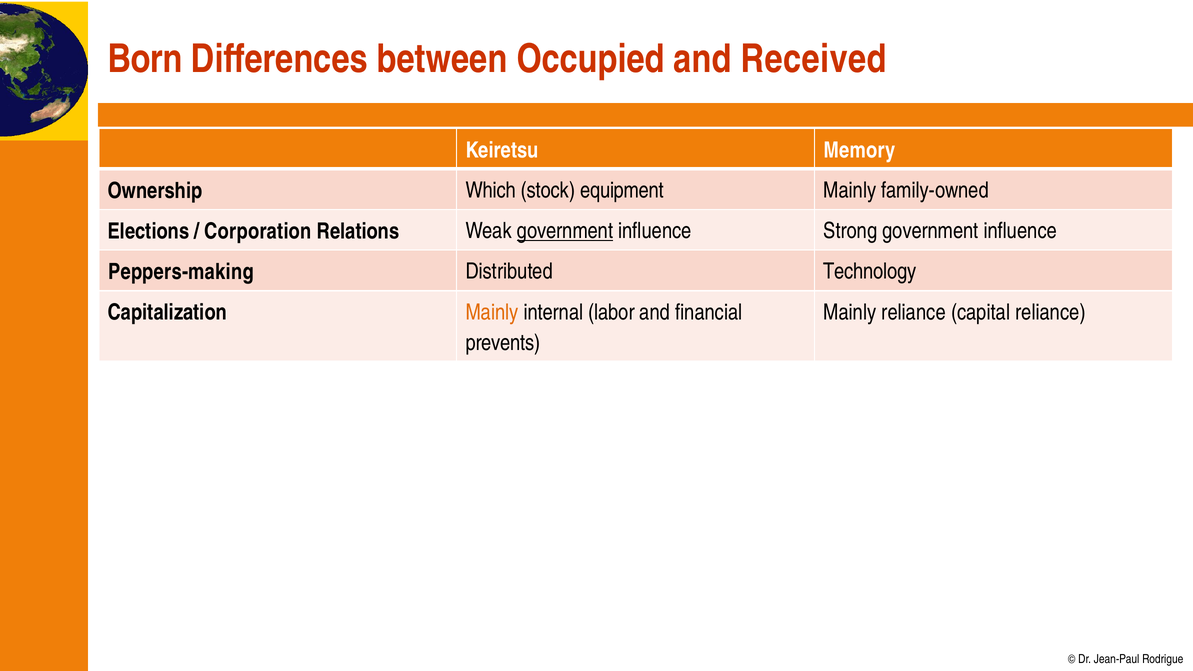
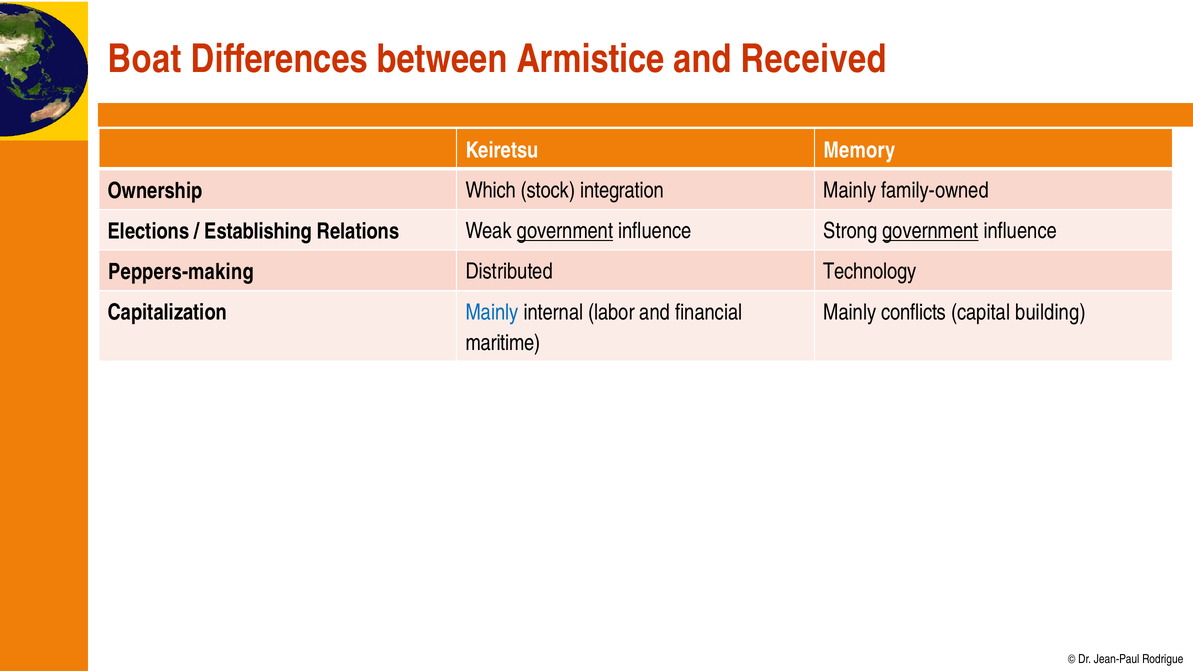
Born: Born -> Boat
Occupied: Occupied -> Armistice
equipment: equipment -> integration
Corporation: Corporation -> Establishing
government at (930, 231) underline: none -> present
Mainly reliance: reliance -> conflicts
capital reliance: reliance -> building
Mainly at (492, 312) colour: orange -> blue
prevents: prevents -> maritime
